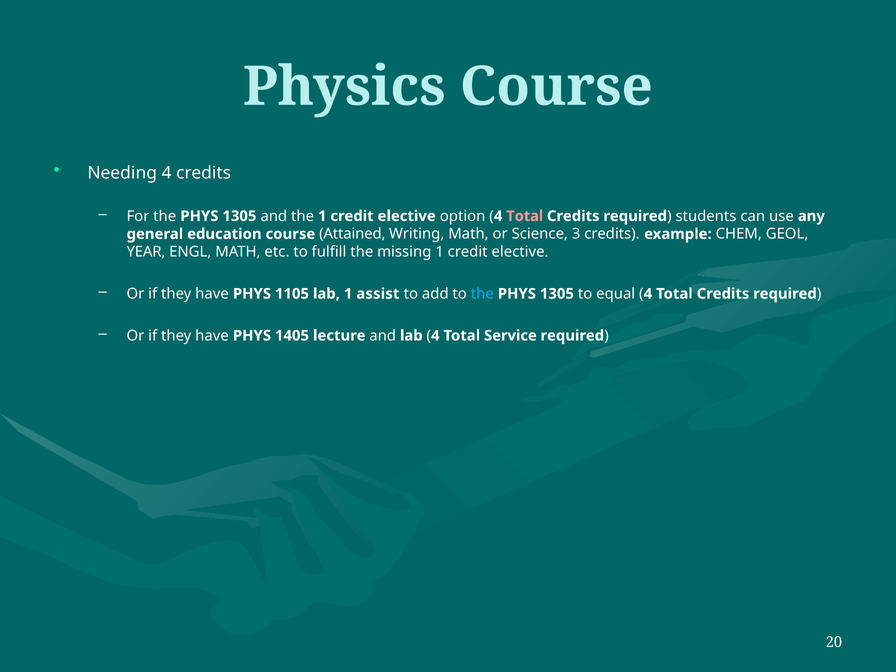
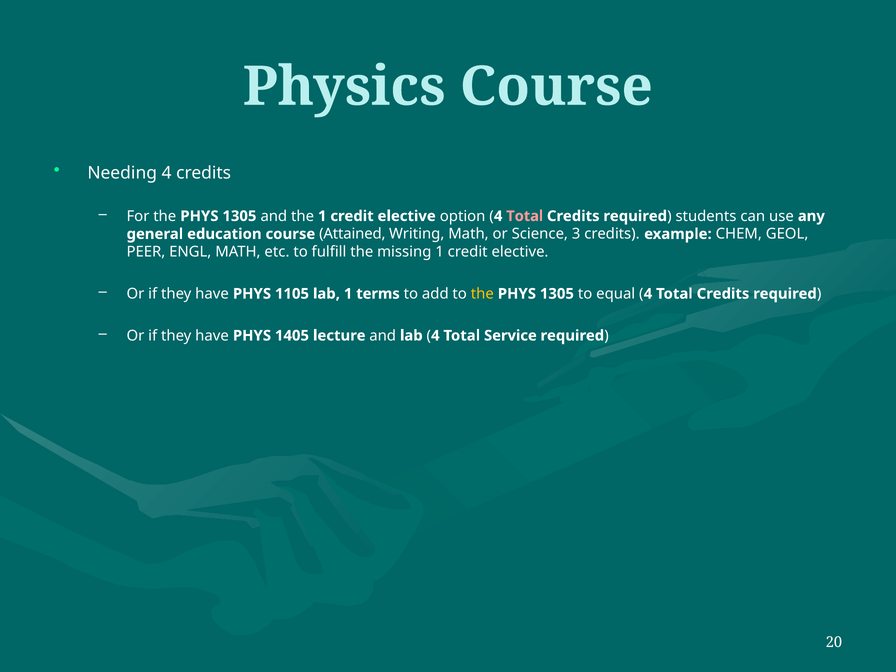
YEAR: YEAR -> PEER
assist: assist -> terms
the at (482, 294) colour: light blue -> yellow
